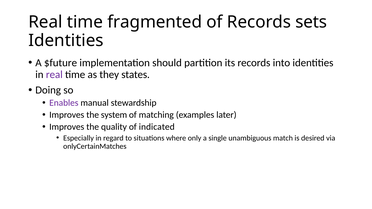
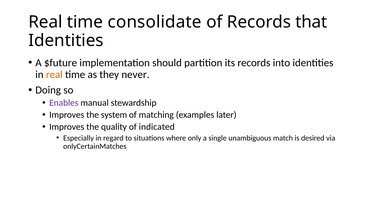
fragmented: fragmented -> consolidate
sets: sets -> that
real at (54, 75) colour: purple -> orange
states: states -> never
